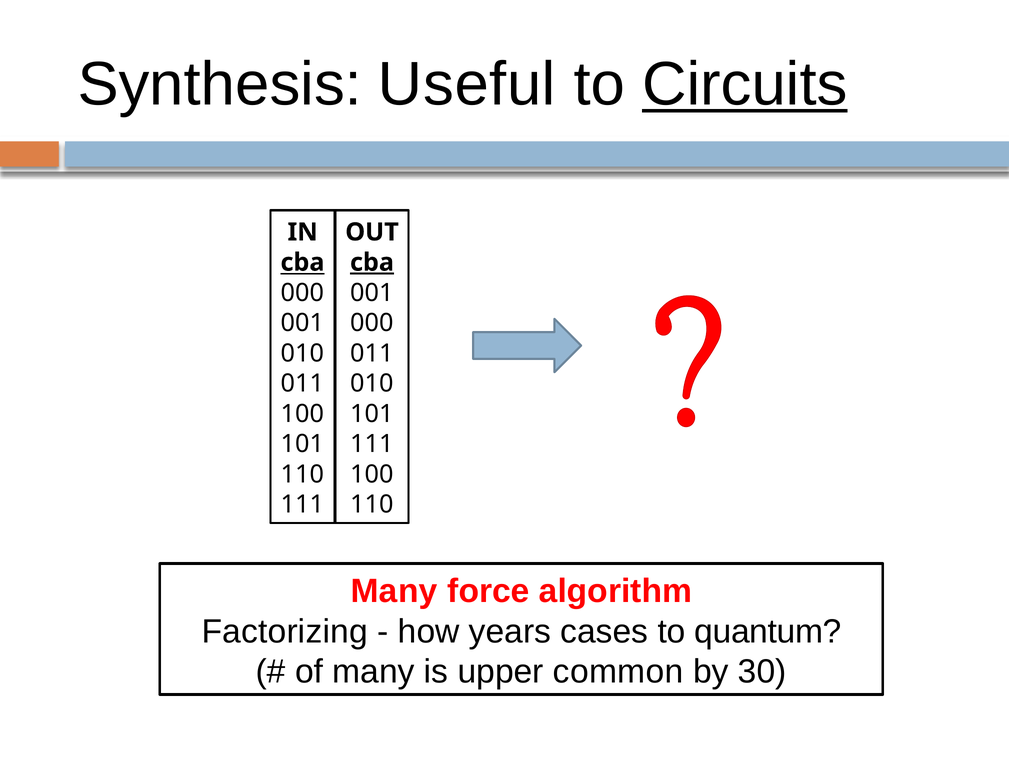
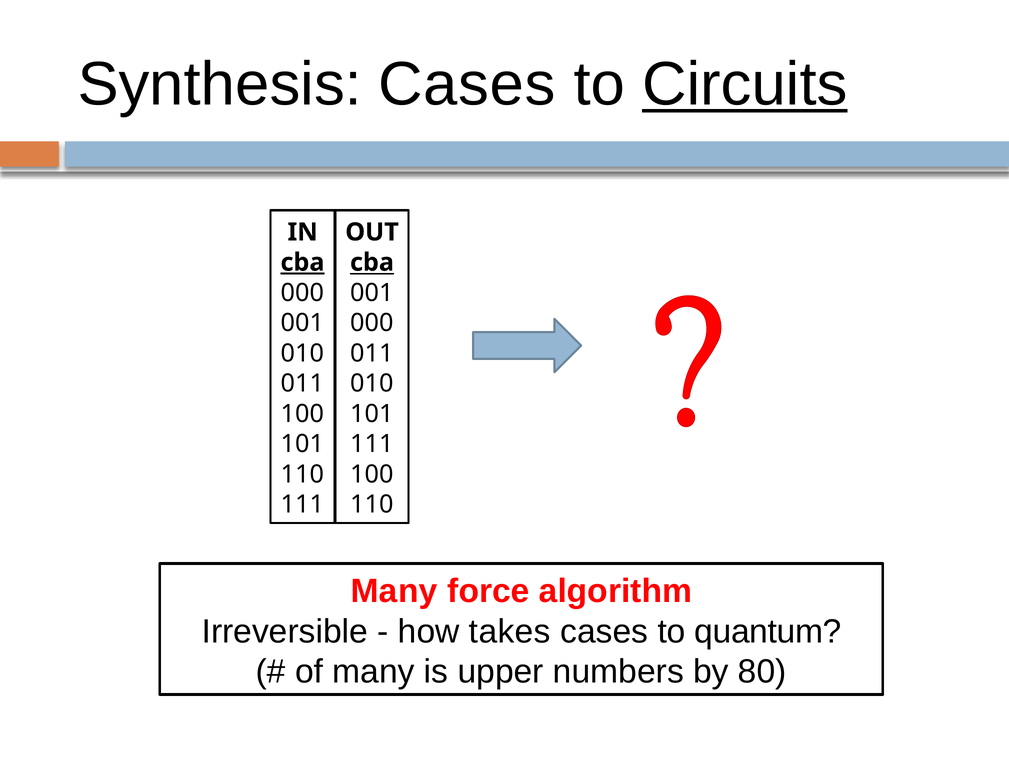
Synthesis Useful: Useful -> Cases
cba at (302, 262) underline: none -> present
cba at (372, 262) underline: present -> none
Factorizing: Factorizing -> Irreversible
years: years -> takes
common: common -> numbers
30: 30 -> 80
